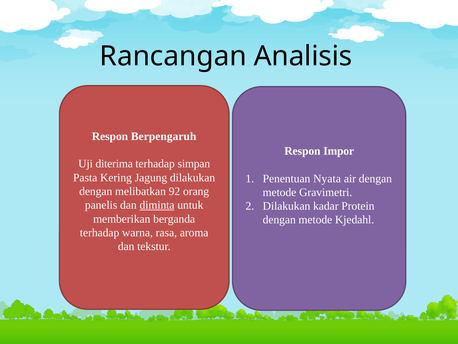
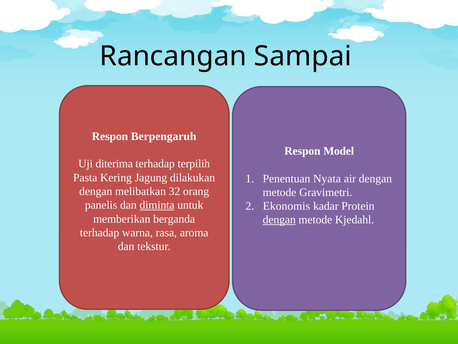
Analisis: Analisis -> Sampai
Impor: Impor -> Model
simpan: simpan -> terpilih
92: 92 -> 32
Dilakukan at (287, 206): Dilakukan -> Ekonomis
dengan at (279, 220) underline: none -> present
